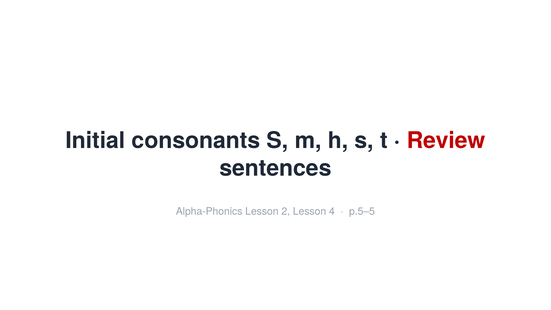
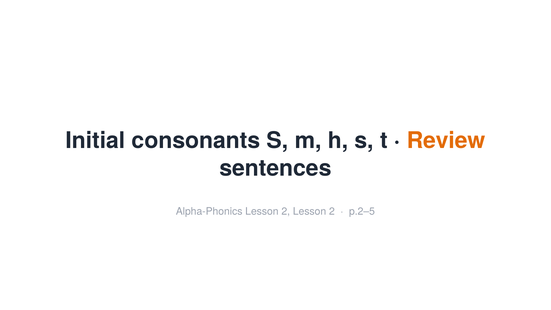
Review colour: red -> orange
2 Lesson 4: 4 -> 2
p.5–5: p.5–5 -> p.2–5
